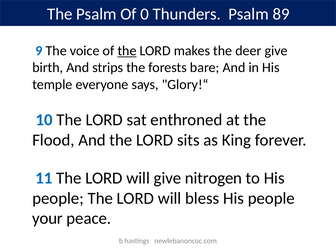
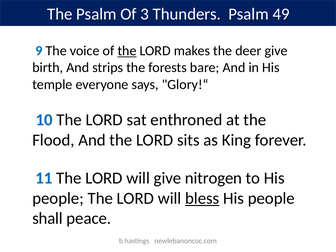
0: 0 -> 3
89: 89 -> 49
bless underline: none -> present
your: your -> shall
